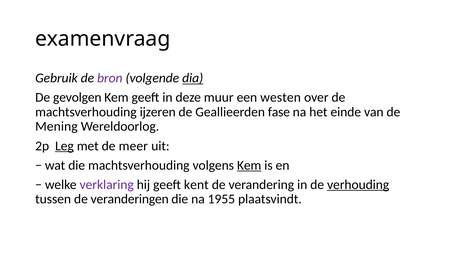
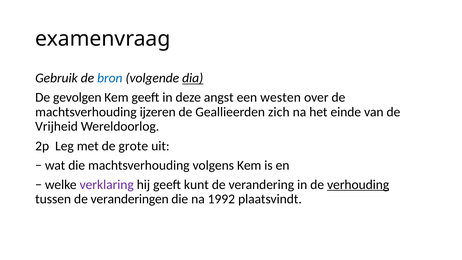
bron colour: purple -> blue
muur: muur -> angst
fase: fase -> zich
Mening: Mening -> Vrijheid
Leg underline: present -> none
meer: meer -> grote
Kem at (249, 165) underline: present -> none
kent: kent -> kunt
1955: 1955 -> 1992
